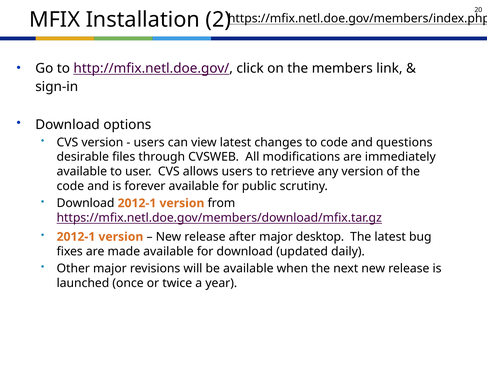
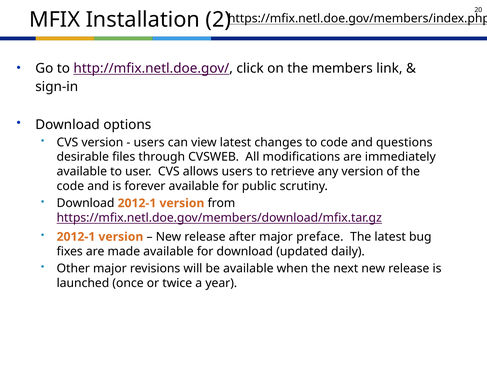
desktop: desktop -> preface
